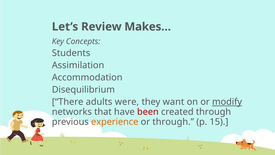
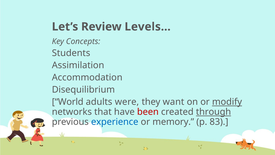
Makes…: Makes… -> Levels…
There: There -> World
through at (213, 112) underline: none -> present
experience colour: orange -> blue
or through: through -> memory
15: 15 -> 83
